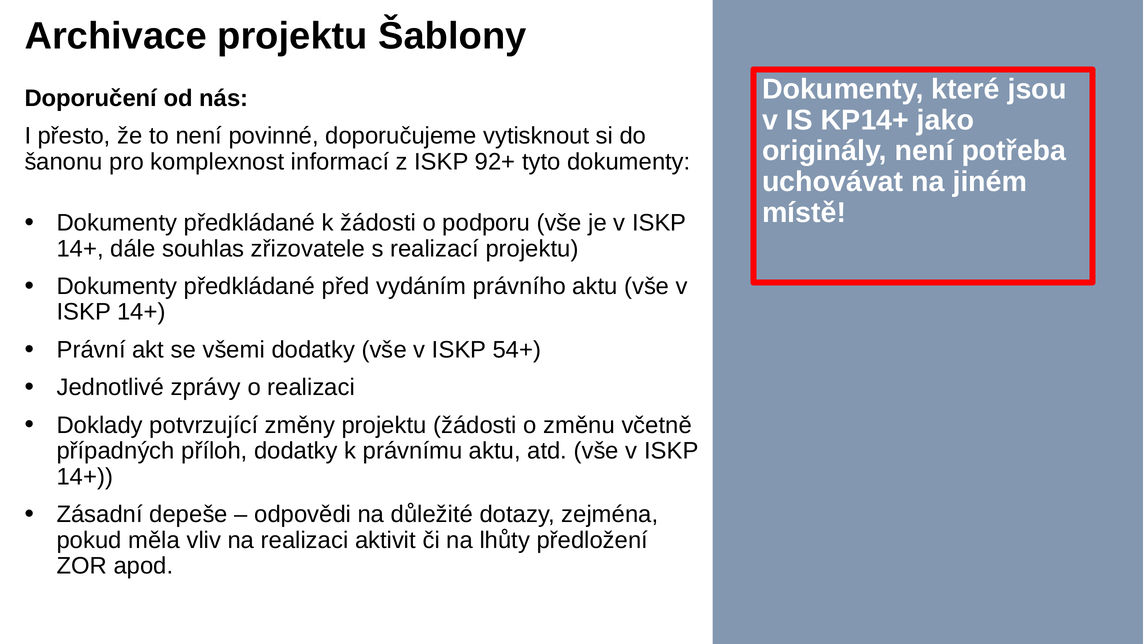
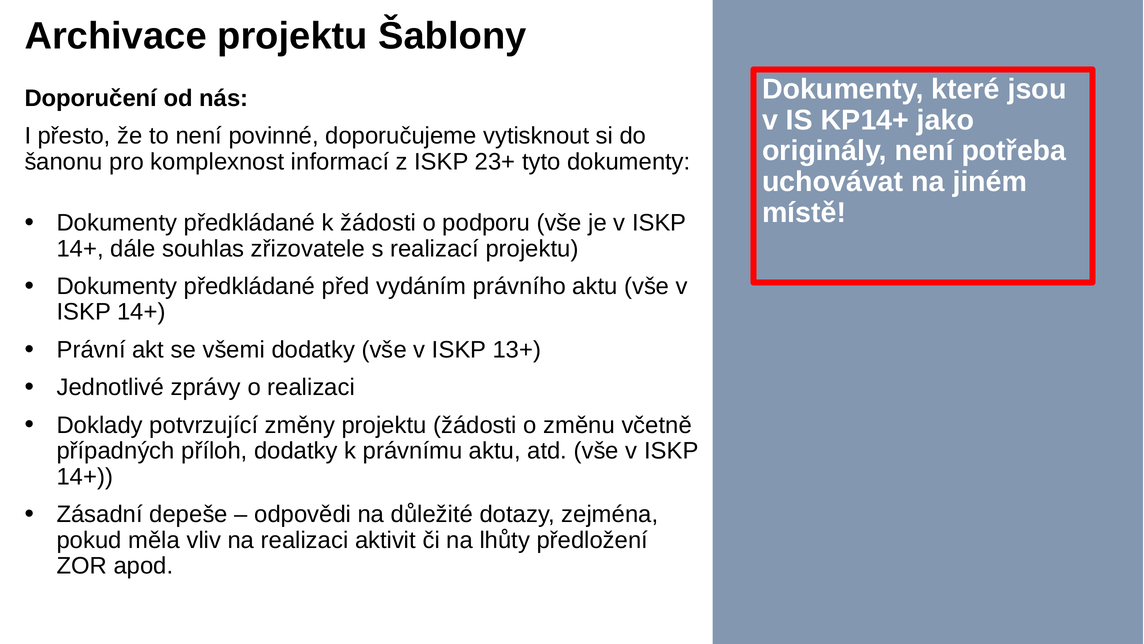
92+: 92+ -> 23+
54+: 54+ -> 13+
